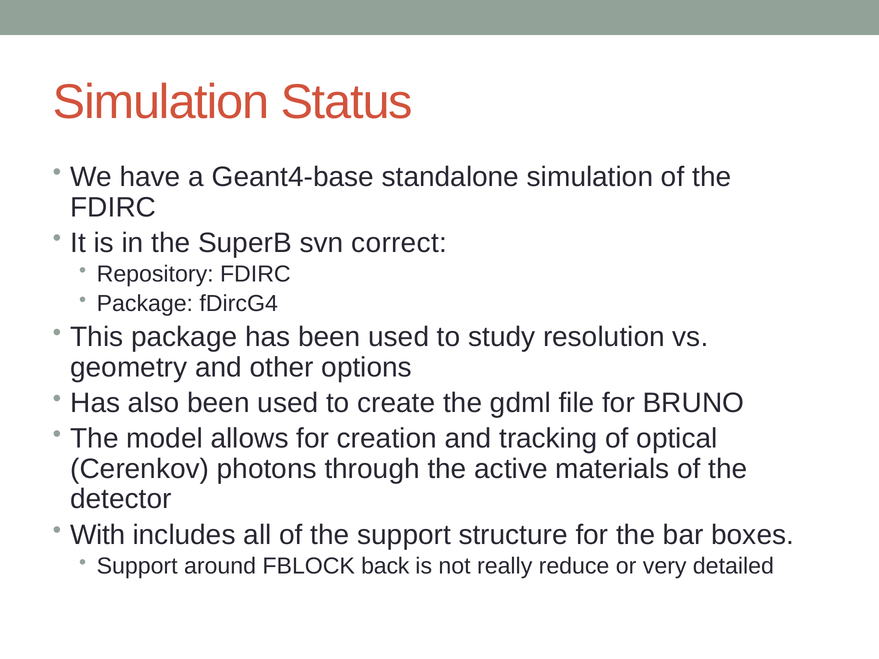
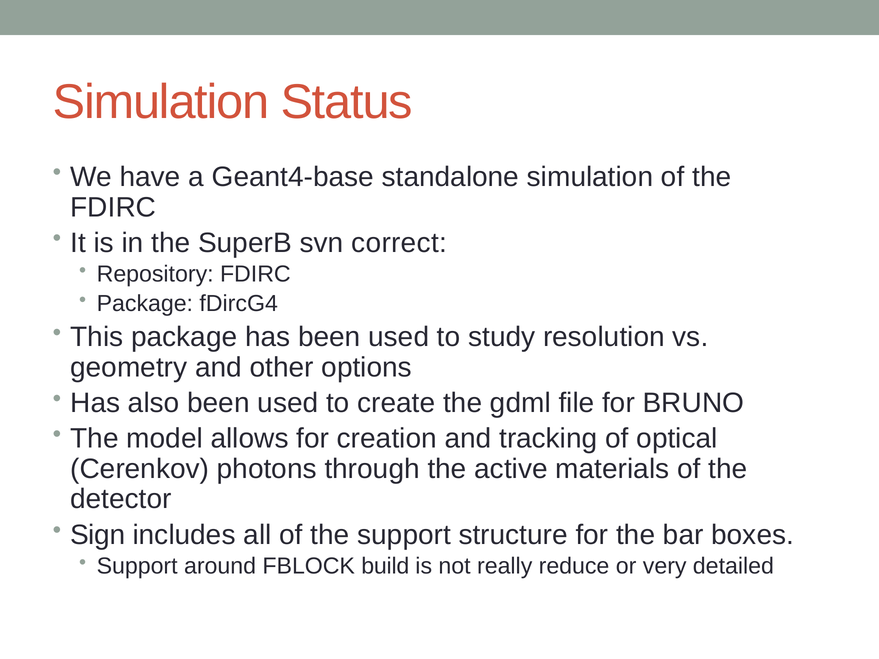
With: With -> Sign
back: back -> build
